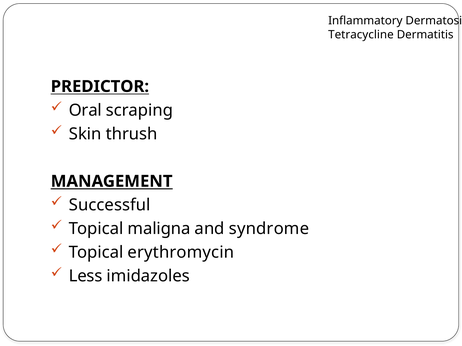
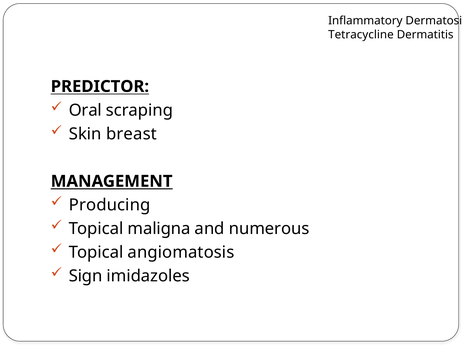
thrush: thrush -> breast
Successful: Successful -> Producing
syndrome: syndrome -> numerous
erythromycin: erythromycin -> angiomatosis
Less: Less -> Sign
